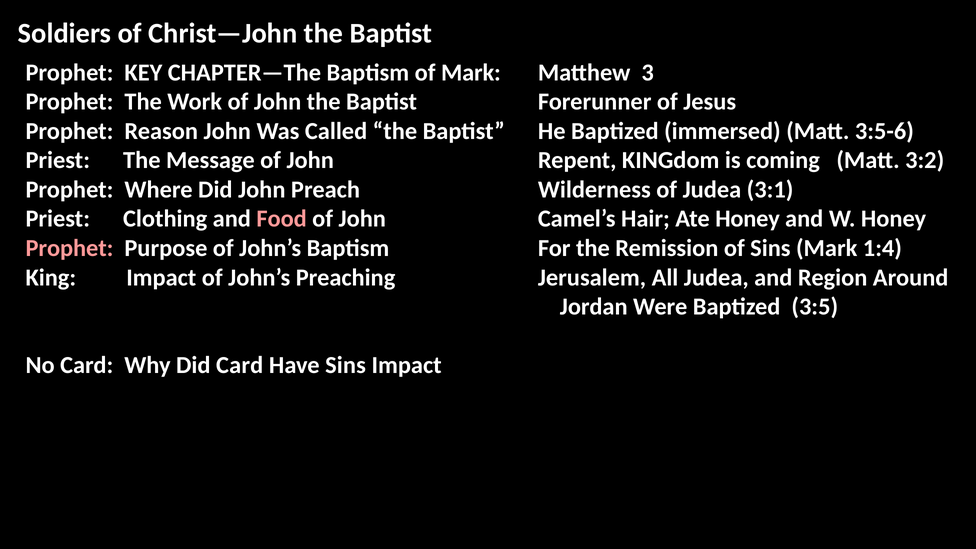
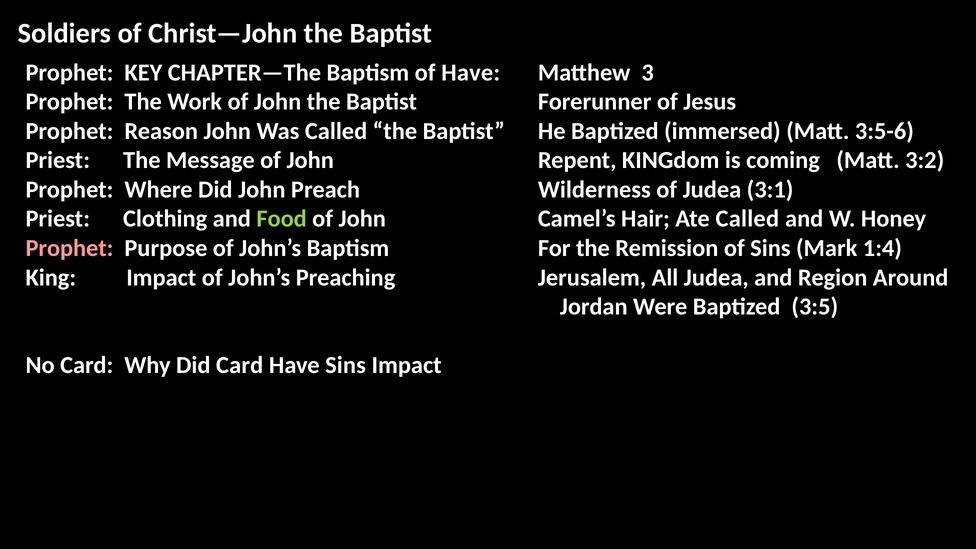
of Mark: Mark -> Have
Food colour: pink -> light green
Ate Honey: Honey -> Called
